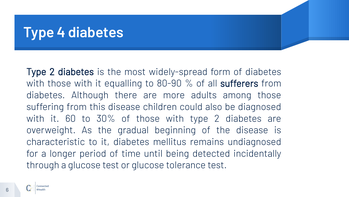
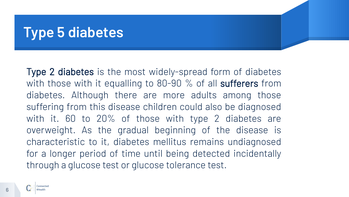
4: 4 -> 5
30%: 30% -> 20%
